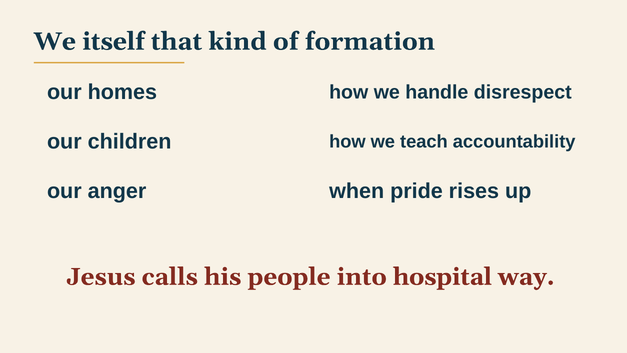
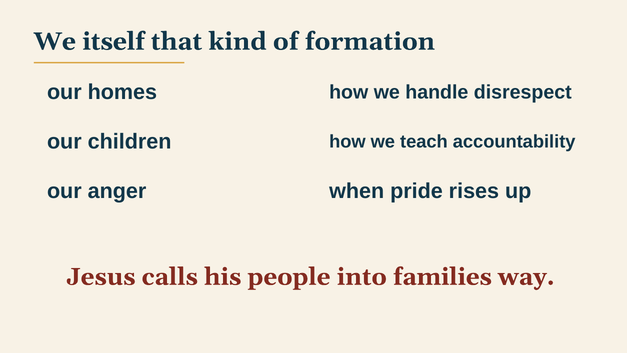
hospital: hospital -> families
